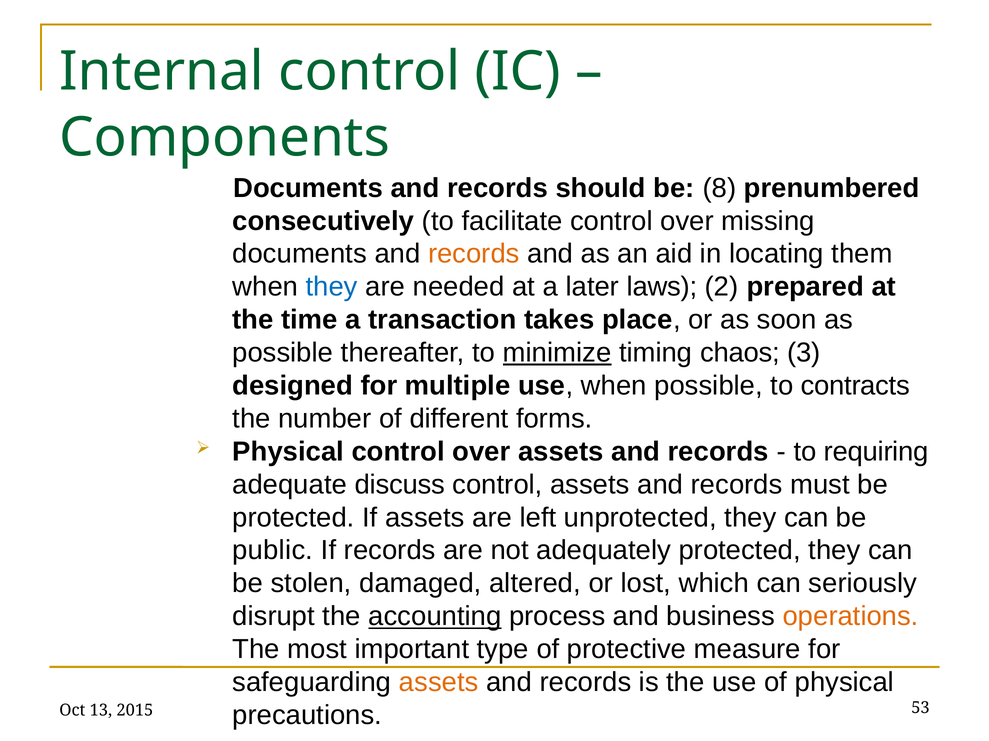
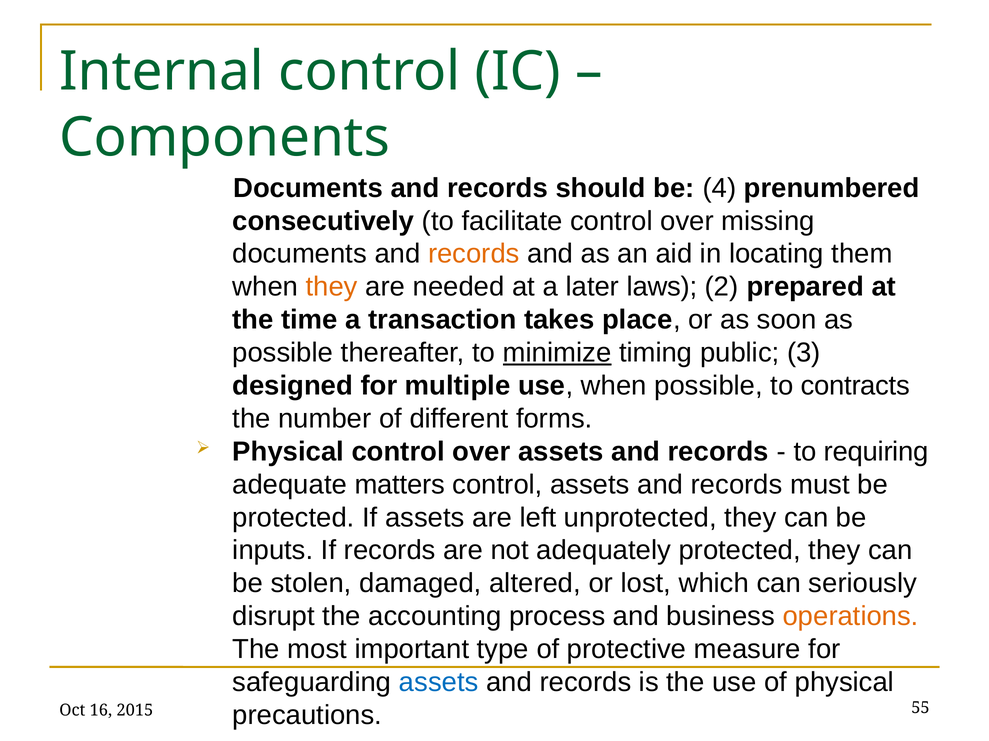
8: 8 -> 4
they at (332, 287) colour: blue -> orange
chaos: chaos -> public
discuss: discuss -> matters
public: public -> inputs
accounting underline: present -> none
assets at (439, 683) colour: orange -> blue
13: 13 -> 16
53: 53 -> 55
